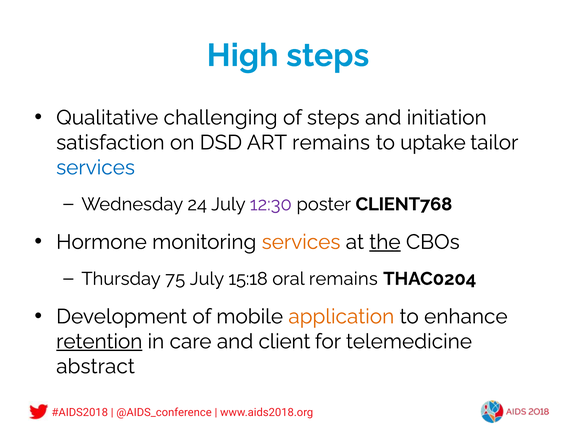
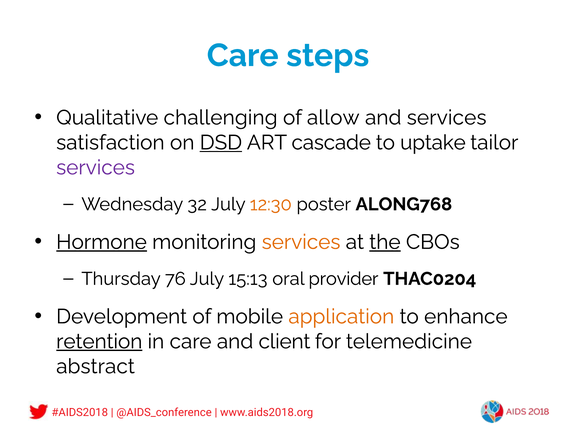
High at (243, 56): High -> Care
of steps: steps -> allow
and initiation: initiation -> services
DSD underline: none -> present
ART remains: remains -> cascade
services at (96, 168) colour: blue -> purple
24: 24 -> 32
12:30 colour: purple -> orange
CLIENT768: CLIENT768 -> ALONG768
Hormone underline: none -> present
75: 75 -> 76
15:18: 15:18 -> 15:13
oral remains: remains -> provider
